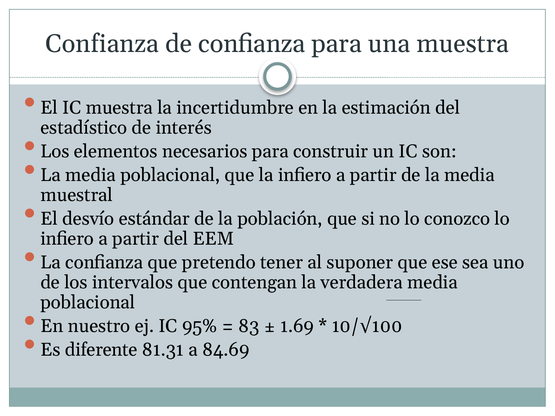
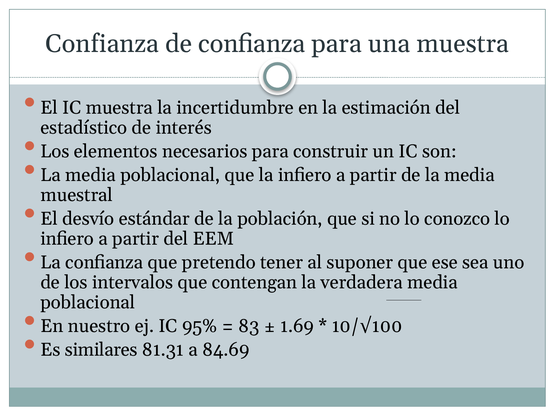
diferente: diferente -> similares
